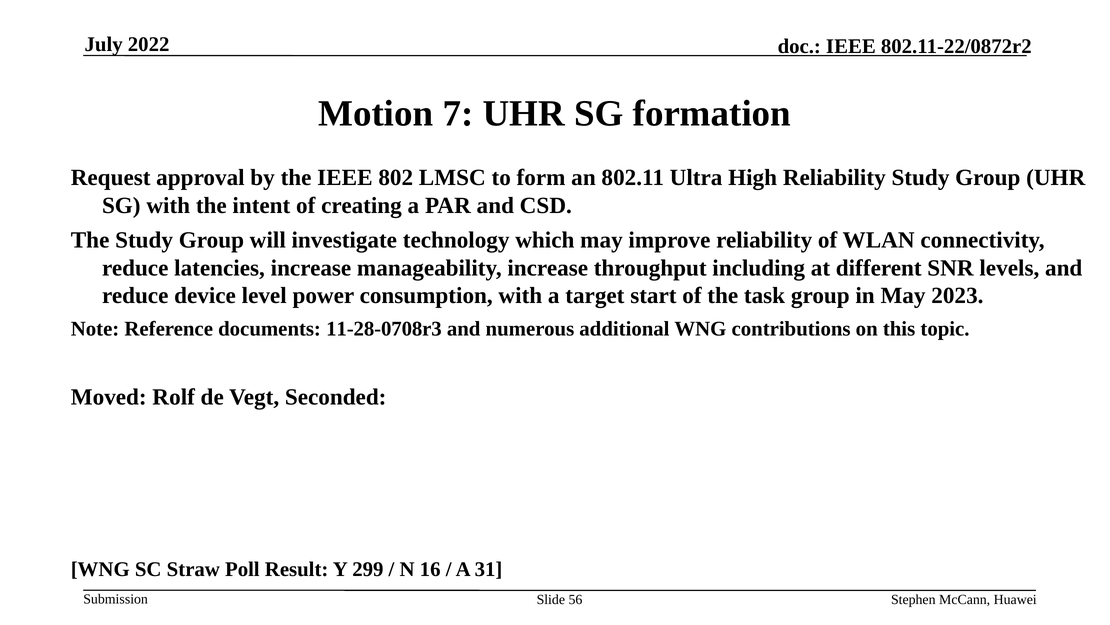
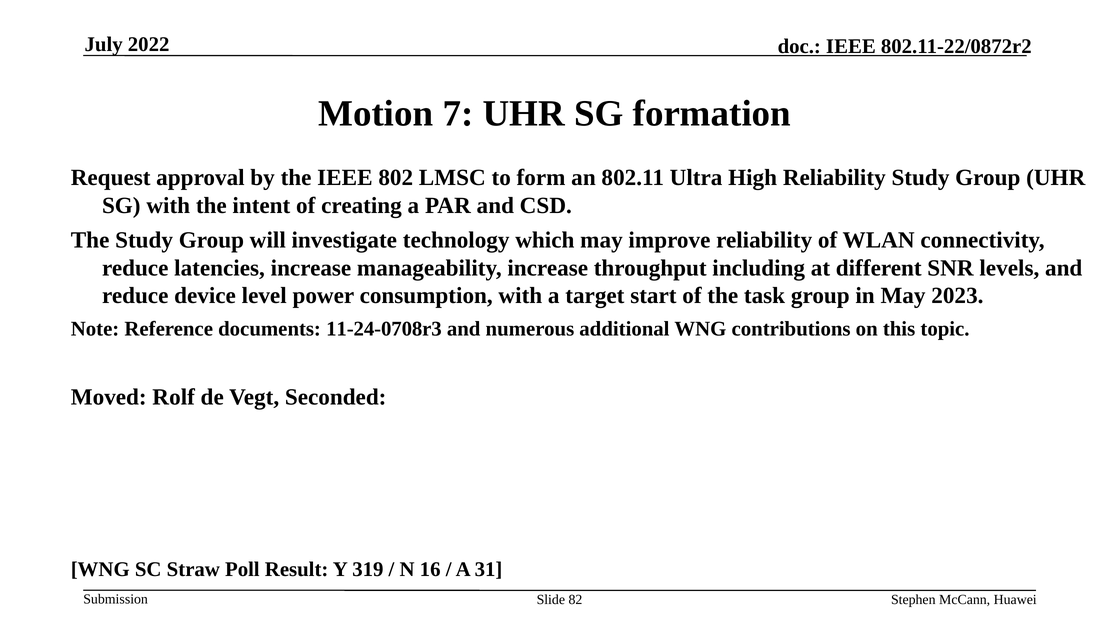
11-28-0708r3: 11-28-0708r3 -> 11-24-0708r3
299: 299 -> 319
56: 56 -> 82
